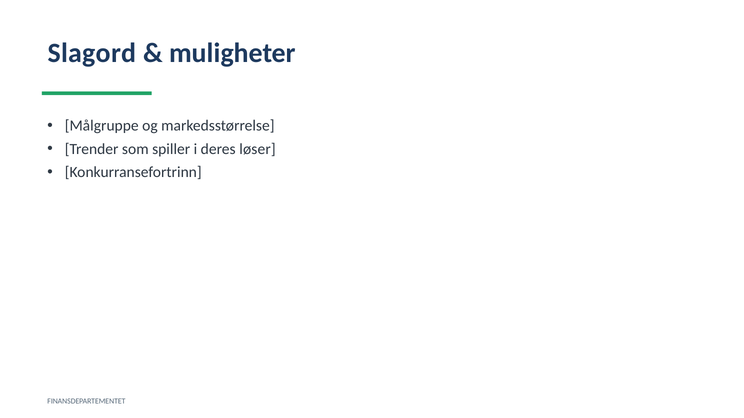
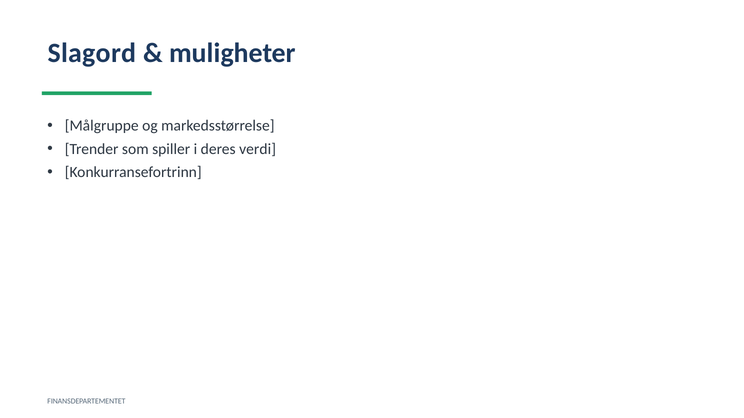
løser: løser -> verdi
